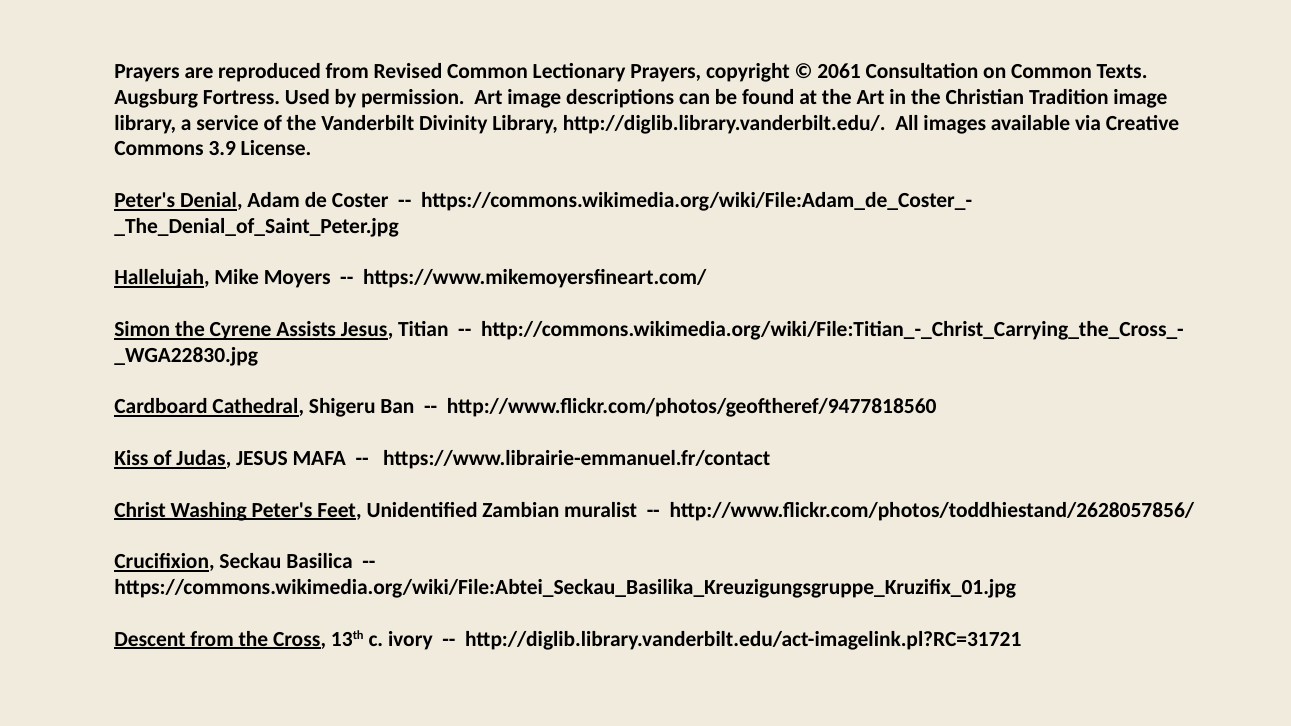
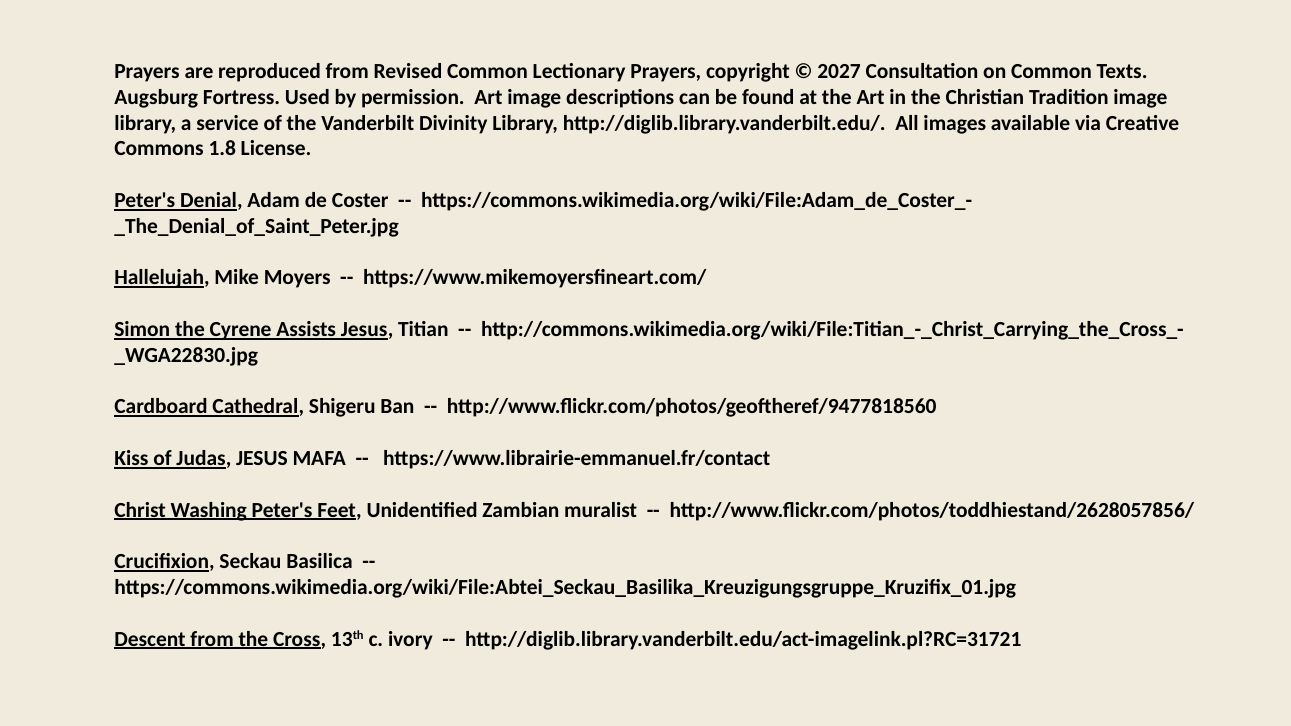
2061: 2061 -> 2027
3.9: 3.9 -> 1.8
